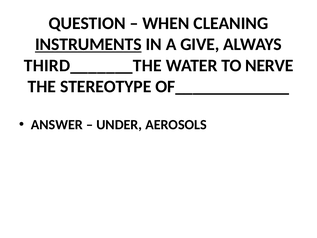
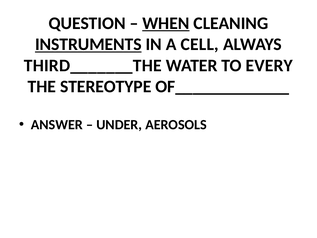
WHEN underline: none -> present
GIVE: GIVE -> CELL
NERVE: NERVE -> EVERY
